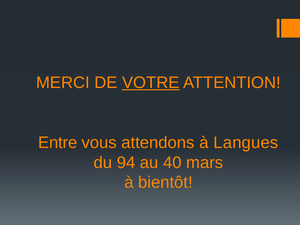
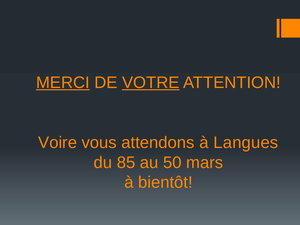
MERCI underline: none -> present
Entre: Entre -> Voire
94: 94 -> 85
40: 40 -> 50
